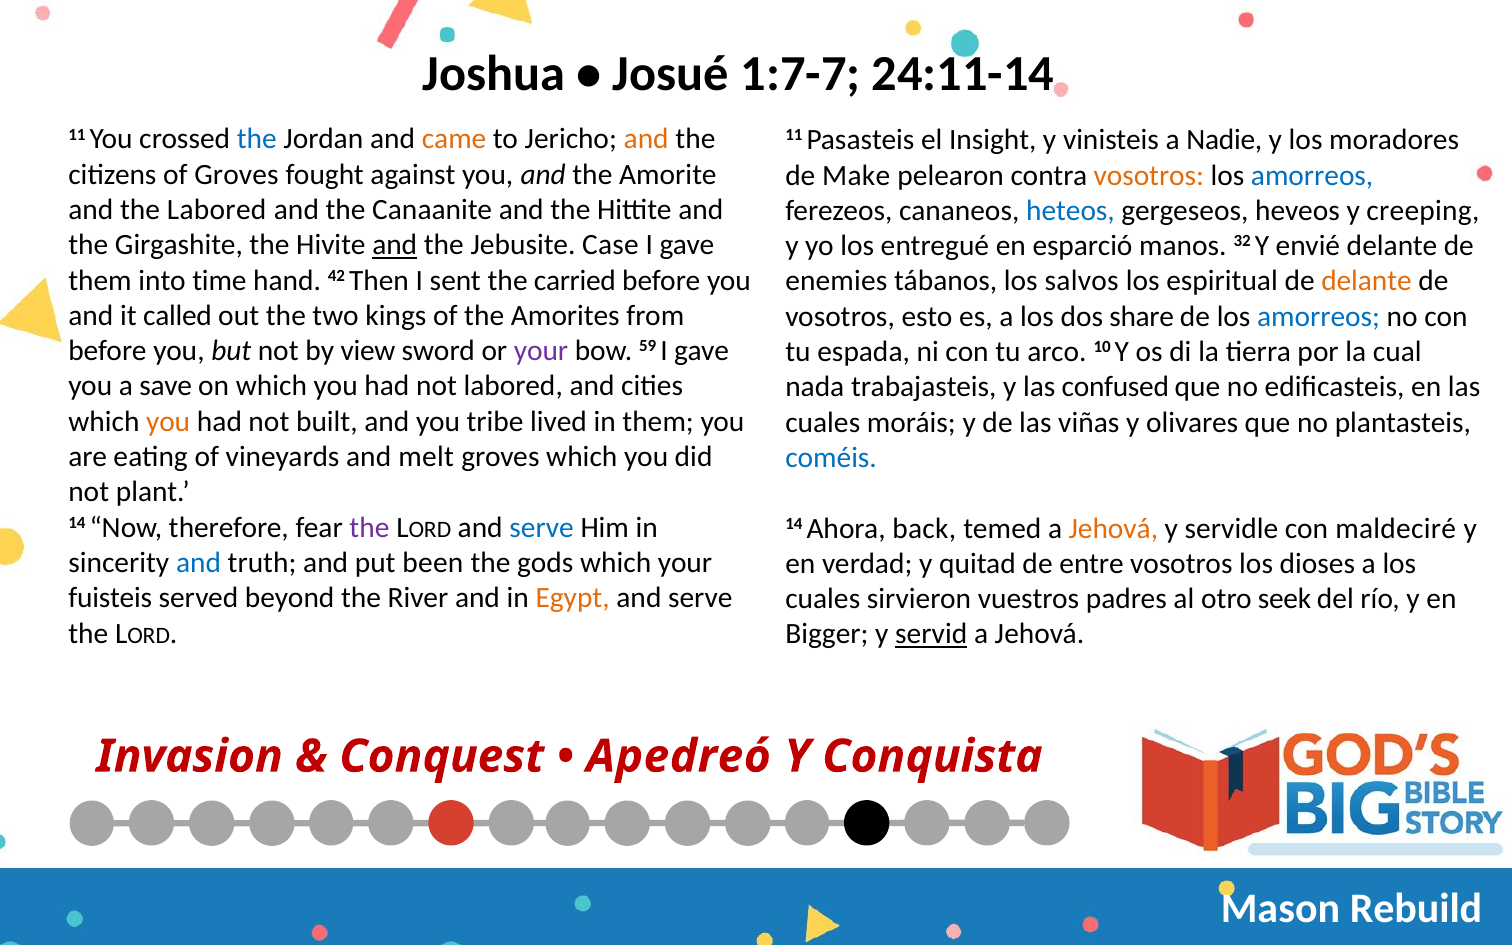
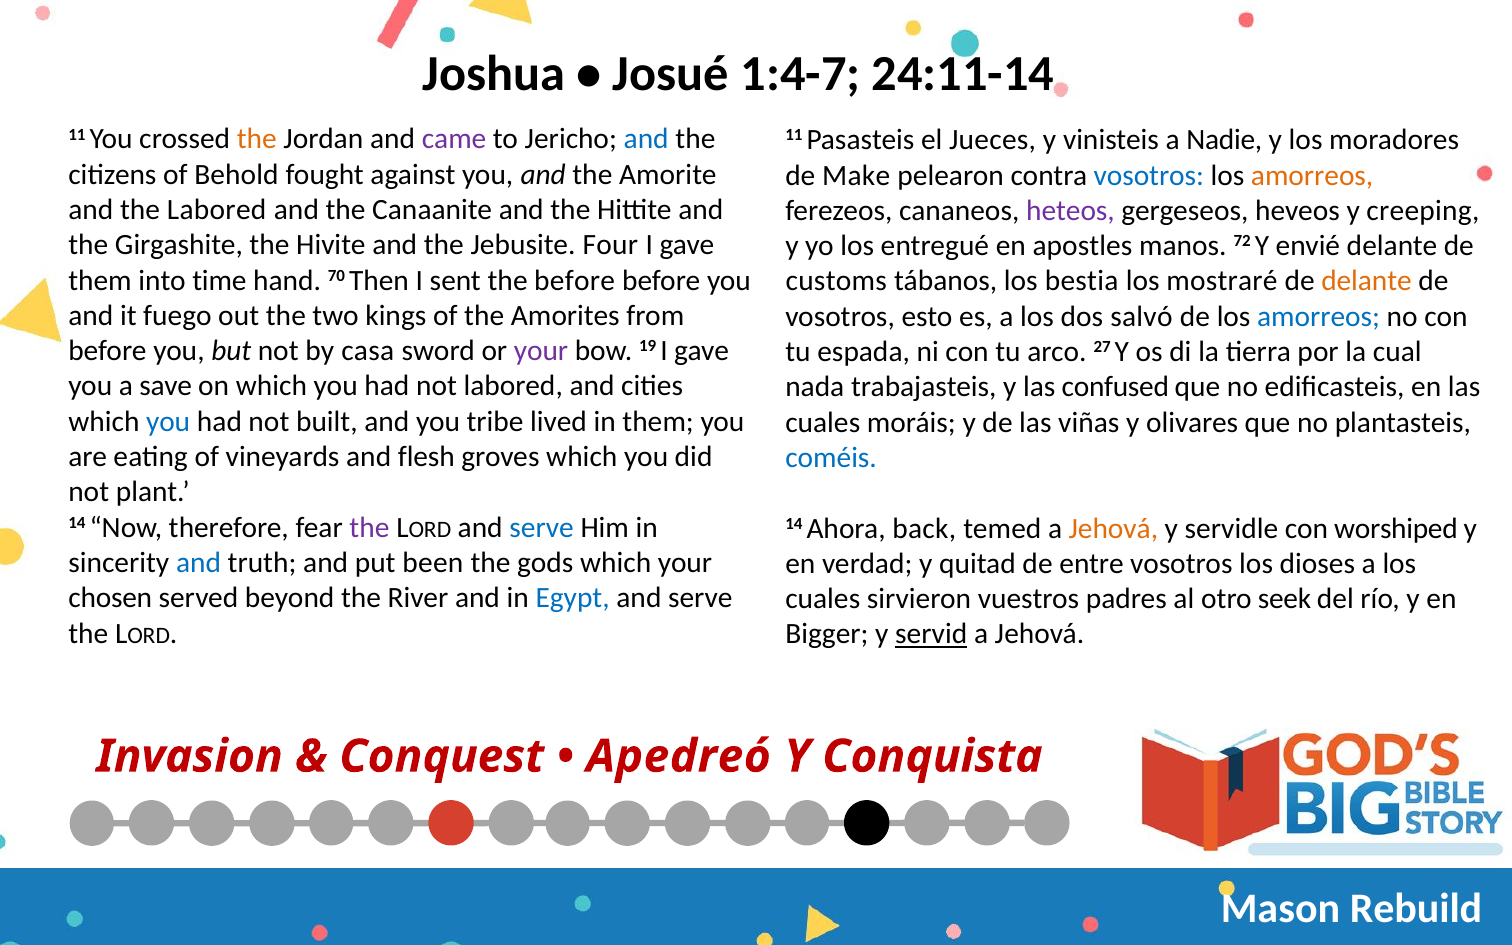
1:7-7: 1:7-7 -> 1:4-7
the at (257, 139) colour: blue -> orange
came colour: orange -> purple
and at (646, 139) colour: orange -> blue
Insight: Insight -> Jueces
of Groves: Groves -> Behold
vosotros at (1149, 175) colour: orange -> blue
amorreos at (1312, 175) colour: blue -> orange
heteos colour: blue -> purple
and at (395, 245) underline: present -> none
Case: Case -> Four
esparció: esparció -> apostles
32: 32 -> 72
42: 42 -> 70
the carried: carried -> before
enemies: enemies -> customs
salvos: salvos -> bestia
espiritual: espiritual -> mostraré
called: called -> fuego
share: share -> salvó
view: view -> casa
59: 59 -> 19
10: 10 -> 27
you at (168, 422) colour: orange -> blue
melt: melt -> flesh
maldeciré: maldeciré -> worshiped
fuisteis: fuisteis -> chosen
Egypt colour: orange -> blue
